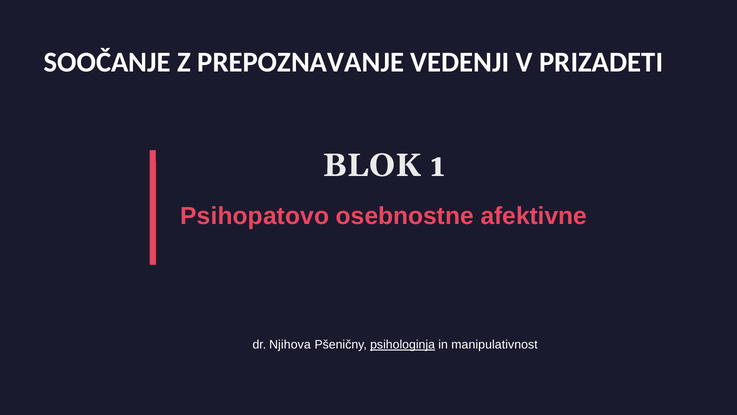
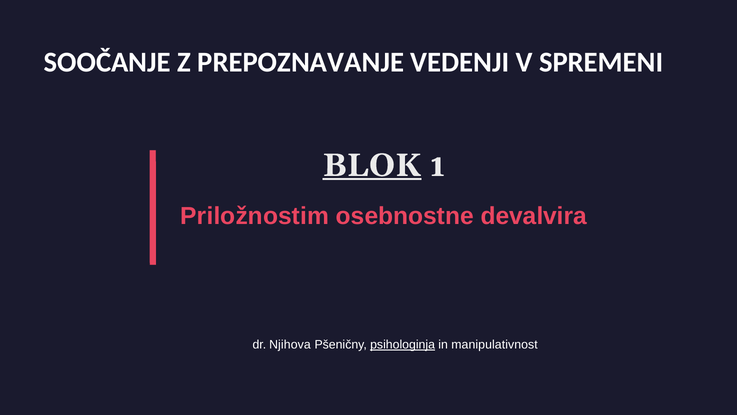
PRIZADETI: PRIZADETI -> SPREMENI
BLOK underline: none -> present
Psihopatovo: Psihopatovo -> Priložnostim
afektivne: afektivne -> devalvira
